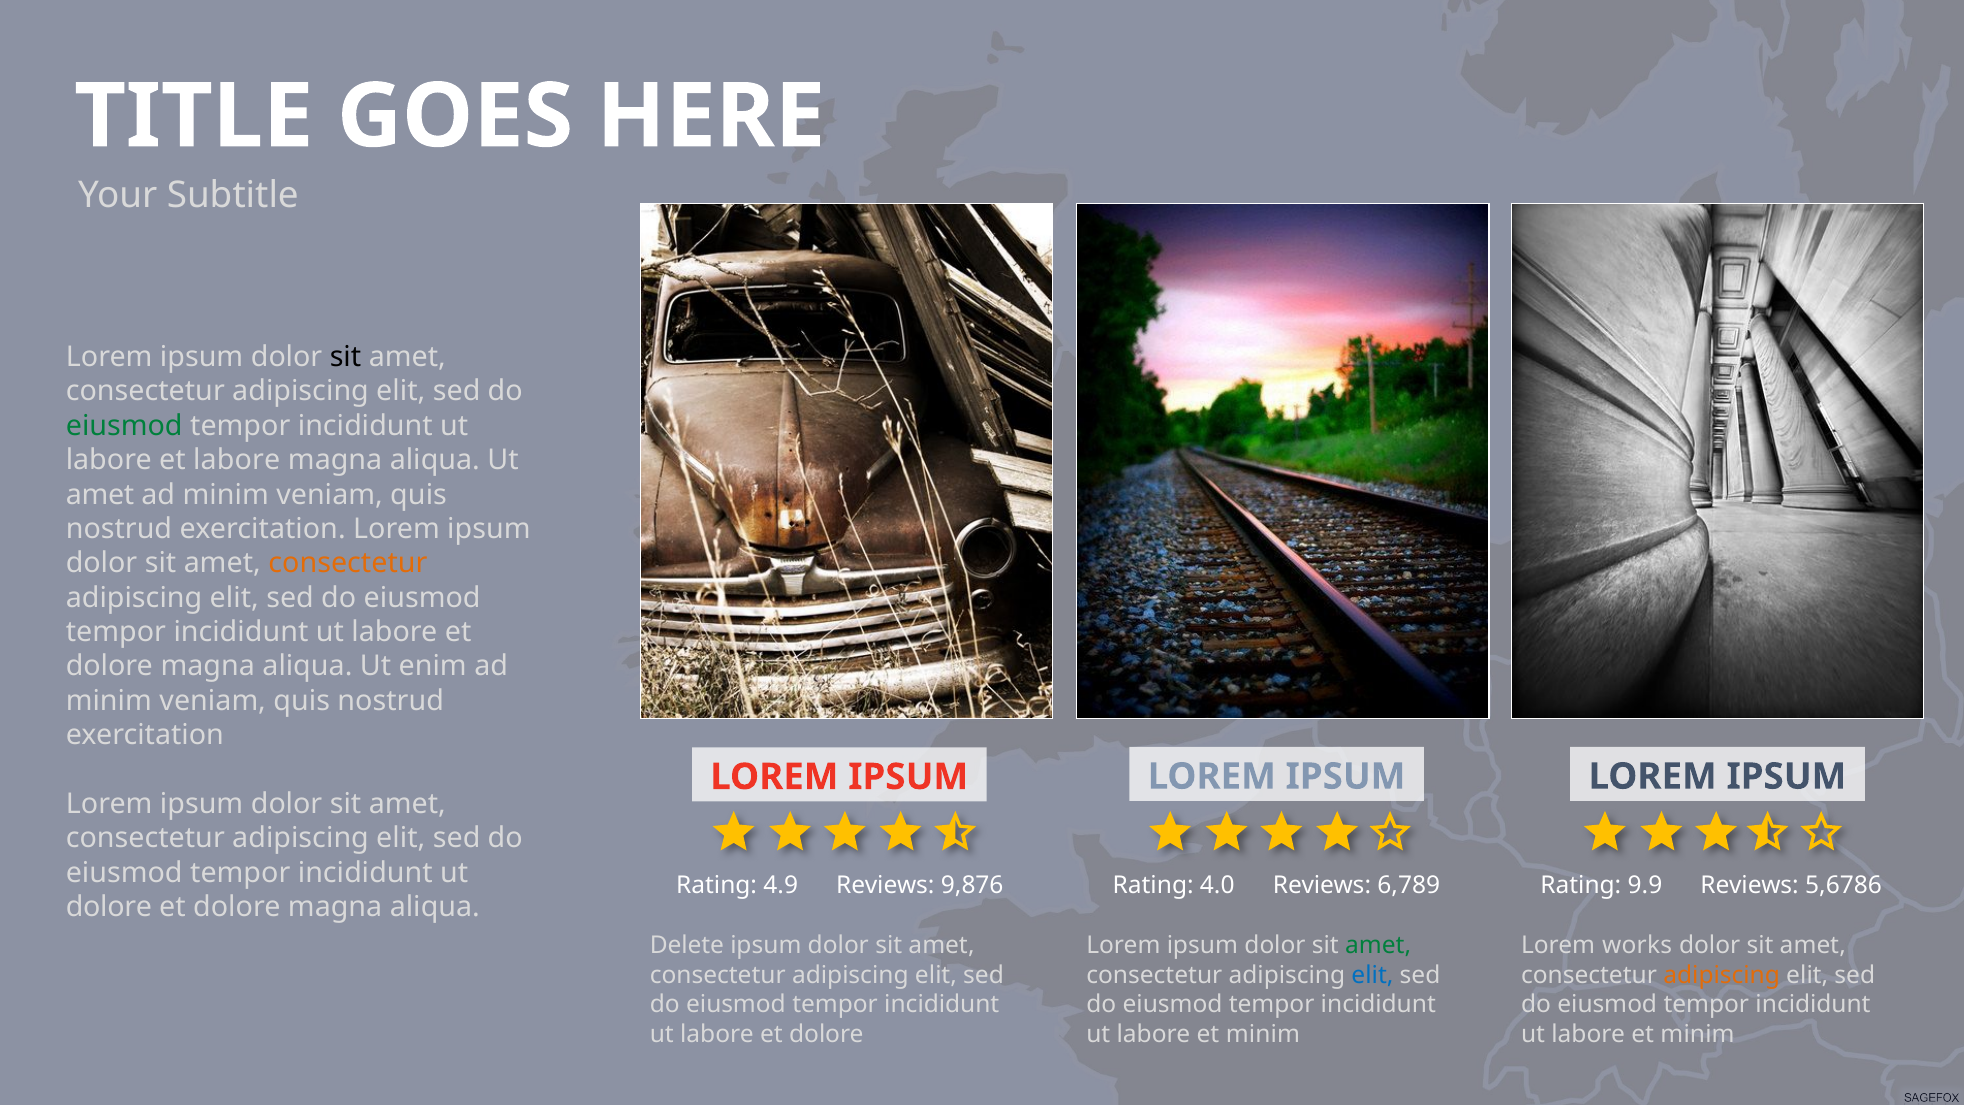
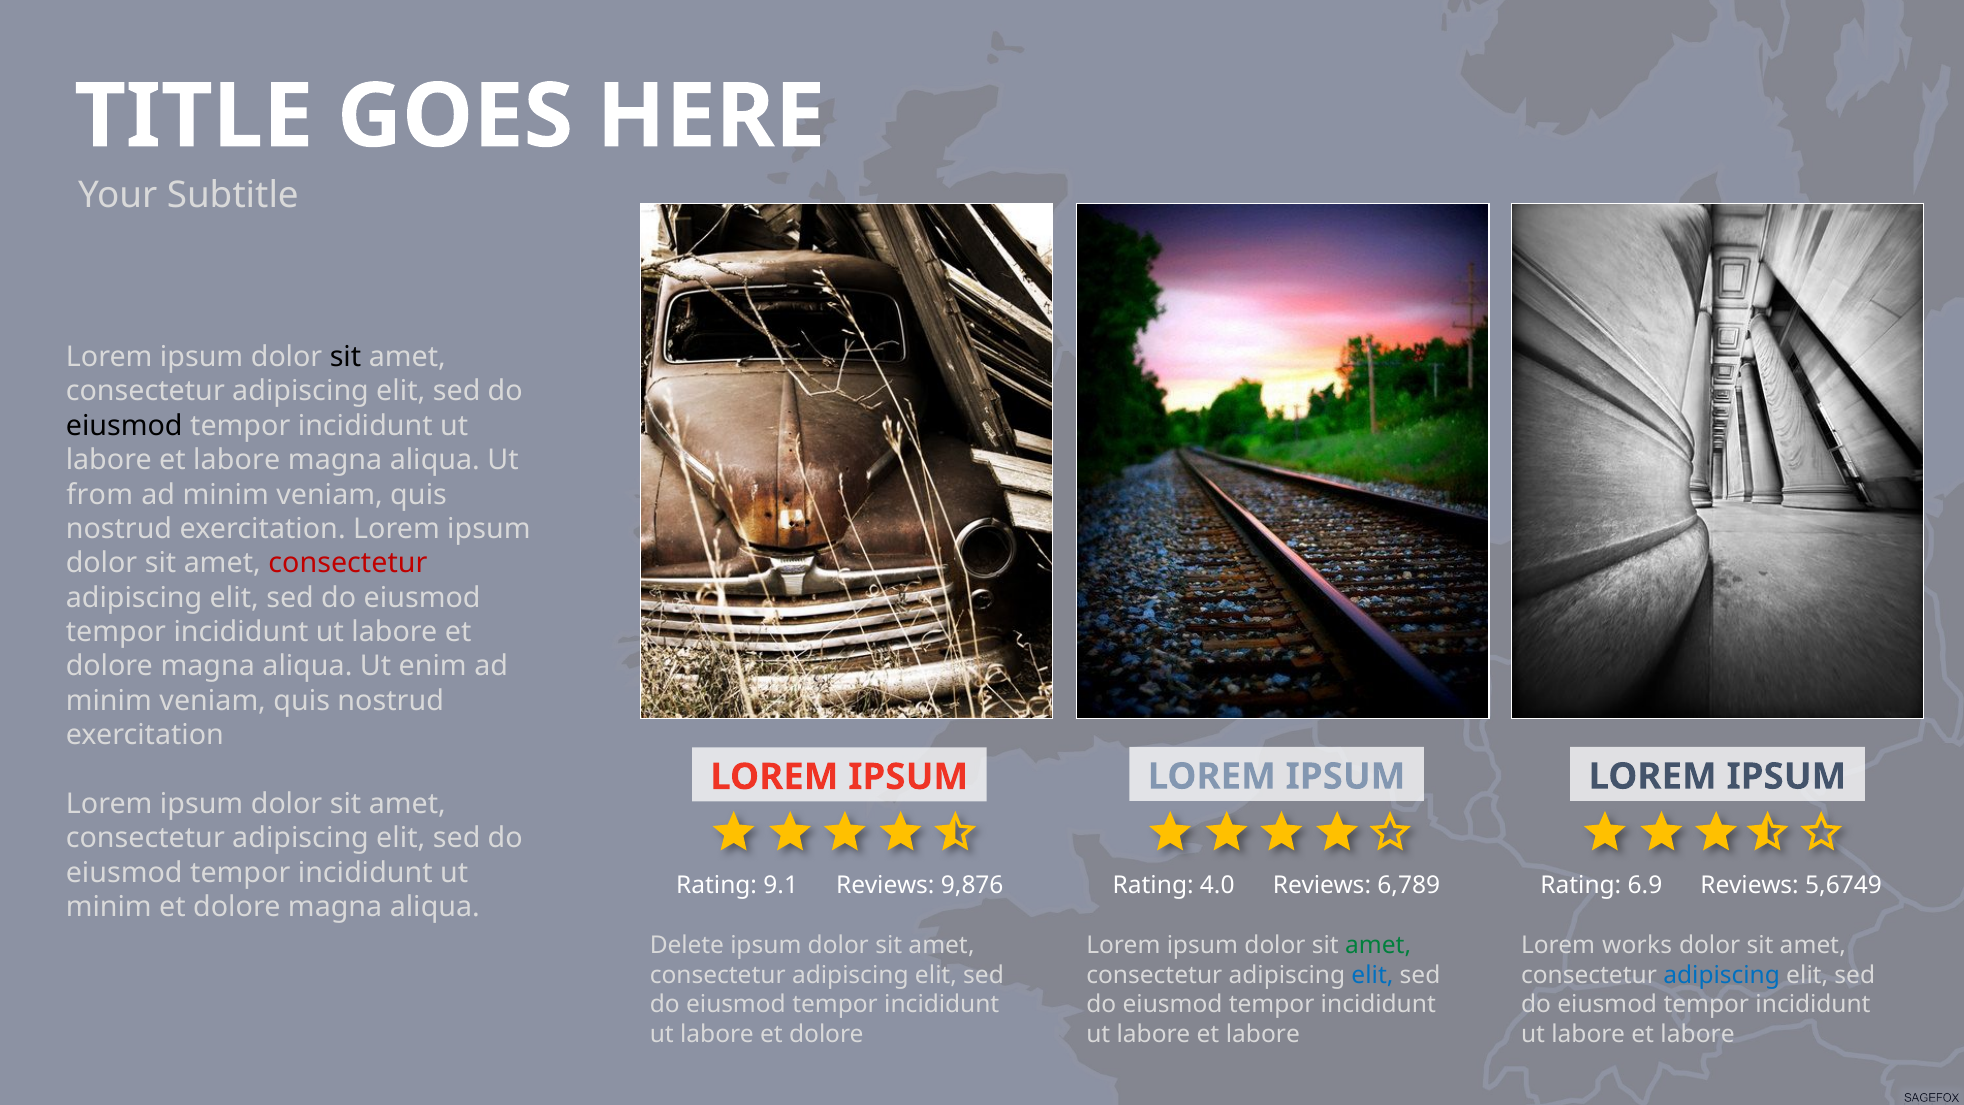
eiusmod at (124, 426) colour: green -> black
amet at (100, 494): amet -> from
consectetur at (348, 563) colour: orange -> red
4.9: 4.9 -> 9.1
9.9: 9.9 -> 6.9
5,6786: 5,6786 -> 5,6749
dolore at (109, 907): dolore -> minim
adipiscing at (1722, 975) colour: orange -> blue
minim at (1263, 1034): minim -> labore
minim at (1698, 1034): minim -> labore
